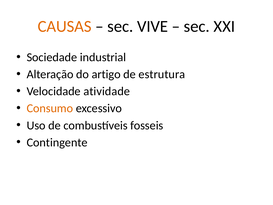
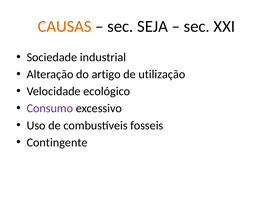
VIVE: VIVE -> SEJA
estrutura: estrutura -> utilização
atividade: atividade -> ecológico
Consumo colour: orange -> purple
